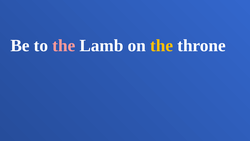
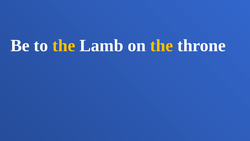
the at (64, 45) colour: pink -> yellow
